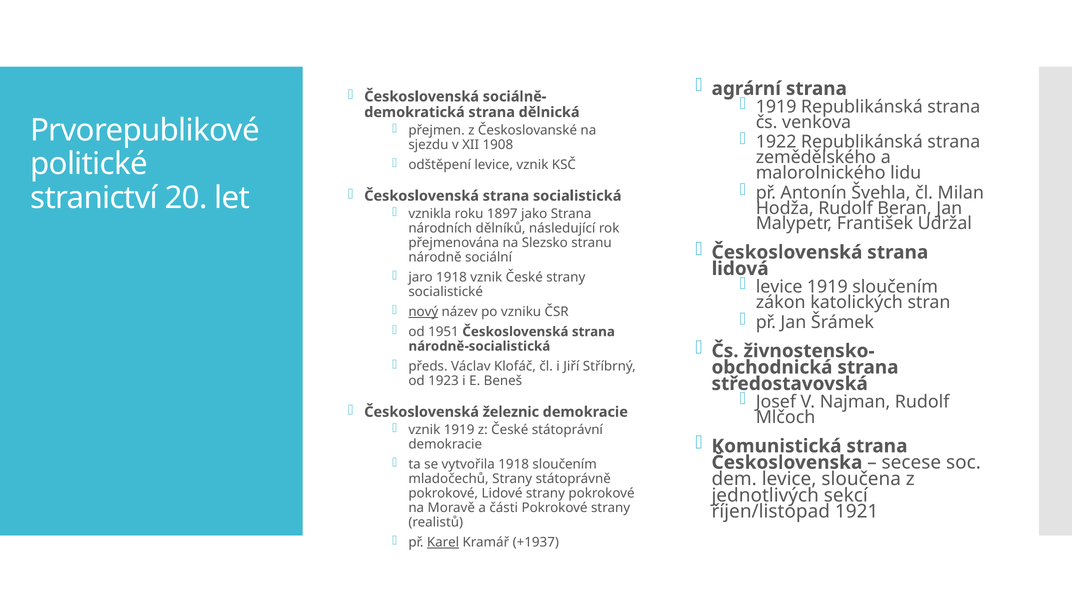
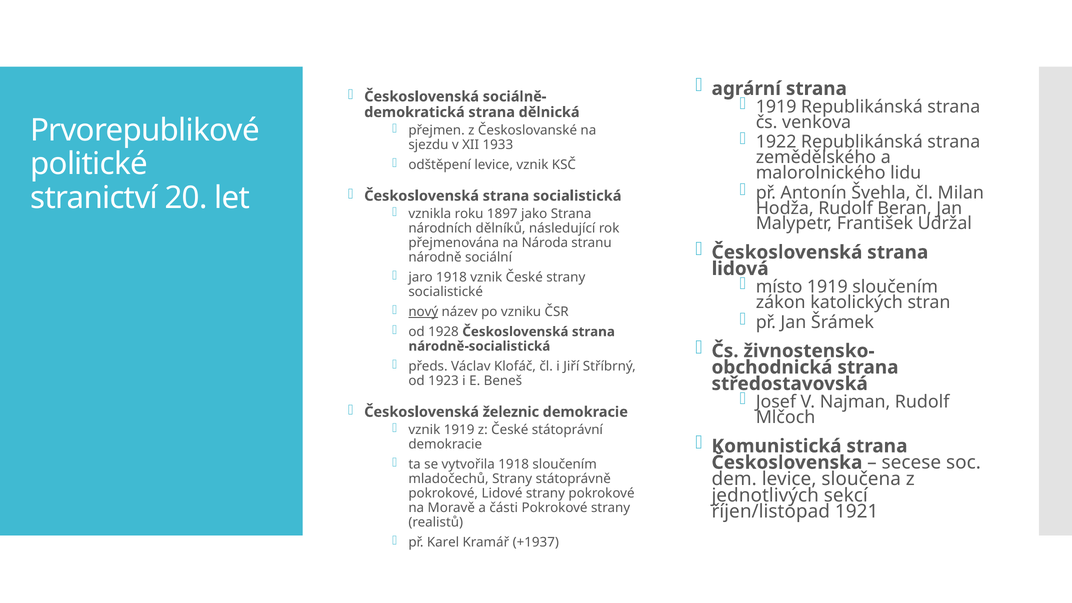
1908: 1908 -> 1933
Slezsko: Slezsko -> Národa
levice at (779, 287): levice -> místo
1951: 1951 -> 1928
Karel underline: present -> none
